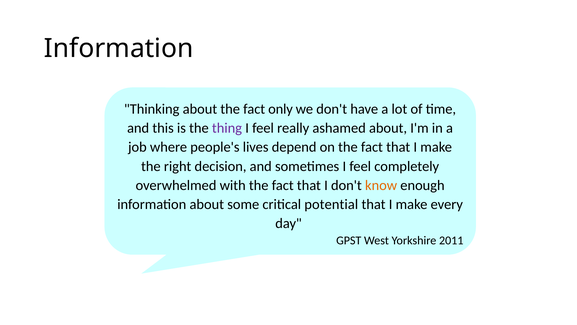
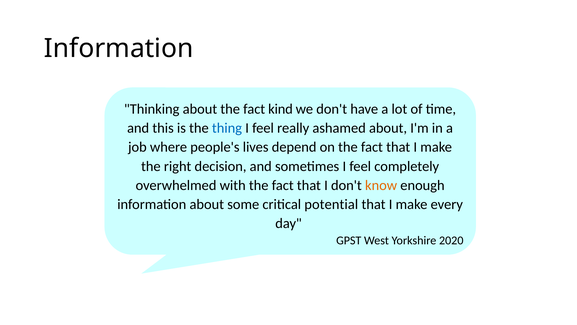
only: only -> kind
thing colour: purple -> blue
2011: 2011 -> 2020
